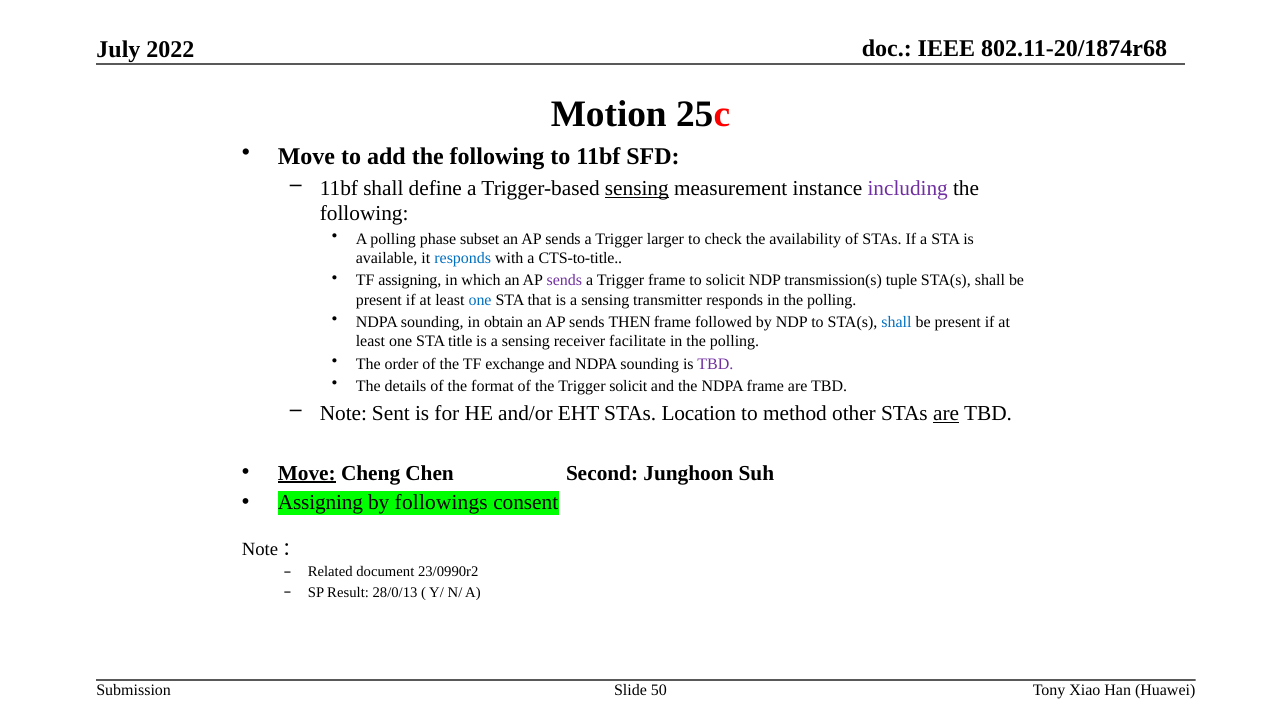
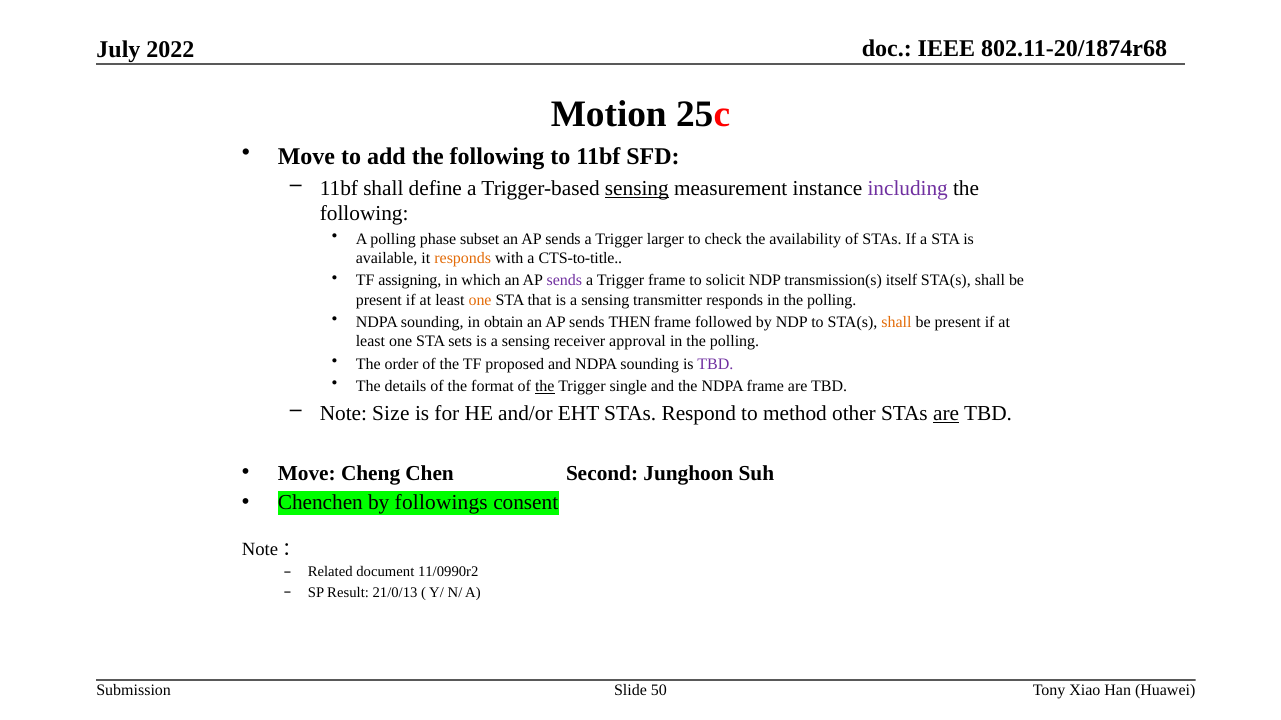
responds at (463, 258) colour: blue -> orange
tuple: tuple -> itself
one at (480, 300) colour: blue -> orange
shall at (897, 322) colour: blue -> orange
title: title -> sets
facilitate: facilitate -> approval
exchange: exchange -> proposed
the at (545, 387) underline: none -> present
Trigger solicit: solicit -> single
Sent: Sent -> Size
Location: Location -> Respond
Move at (307, 473) underline: present -> none
Assigning at (320, 503): Assigning -> Chenchen
23/0990r2: 23/0990r2 -> 11/0990r2
28/0/13: 28/0/13 -> 21/0/13
